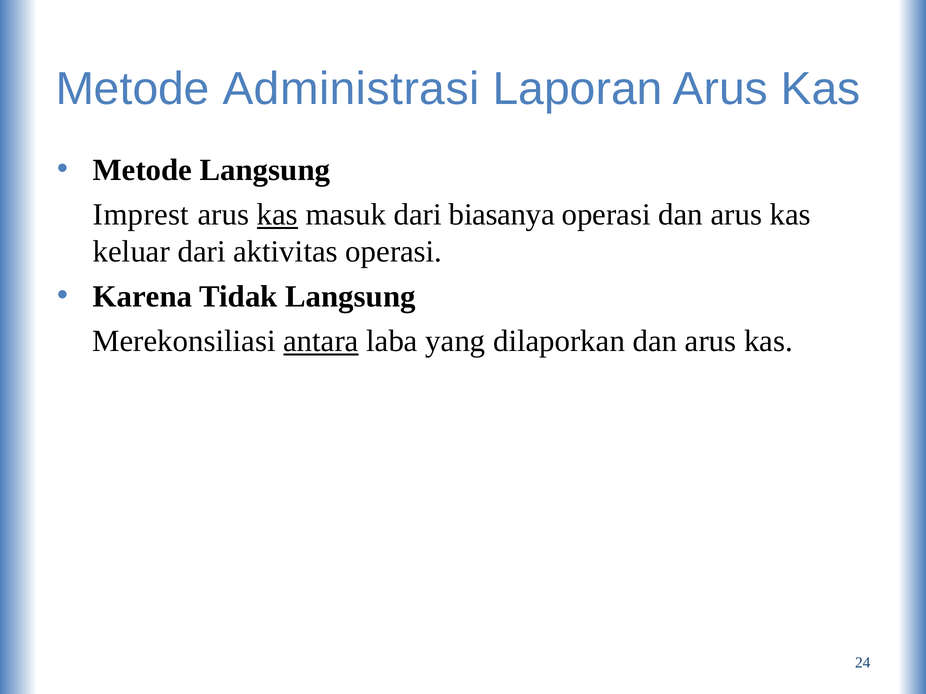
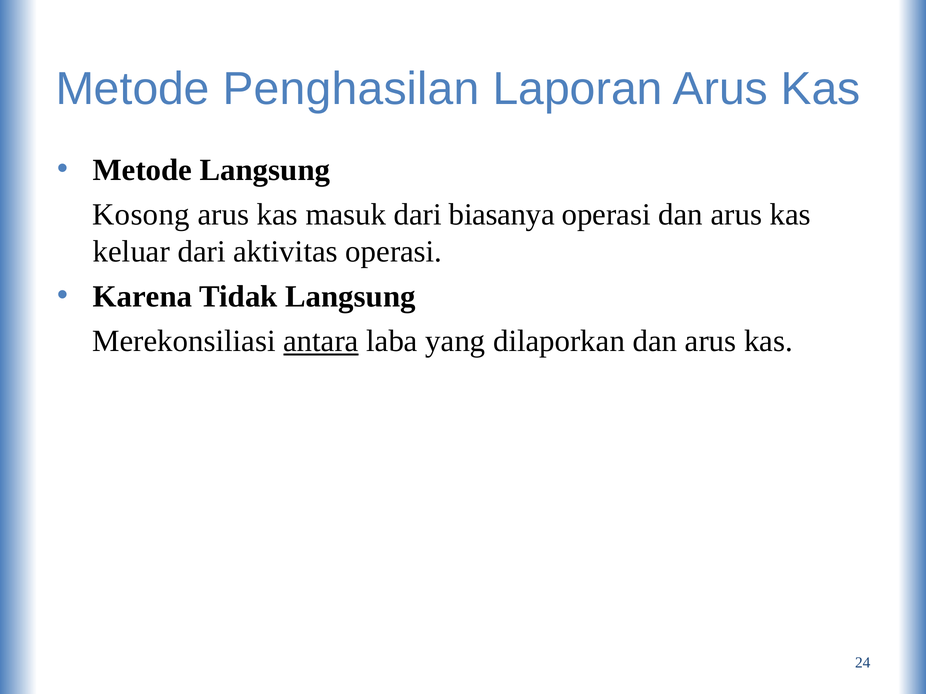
Administrasi: Administrasi -> Penghasilan
Imprest: Imprest -> Kosong
kas at (277, 215) underline: present -> none
